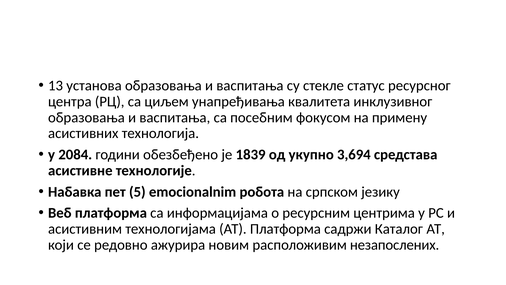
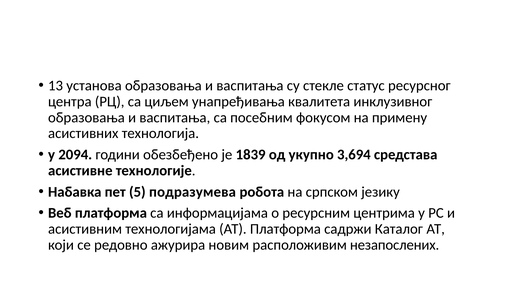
2084: 2084 -> 2094
emocionalnim: emocionalnim -> подразумева
